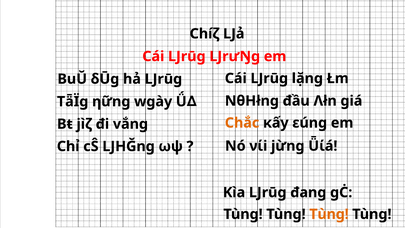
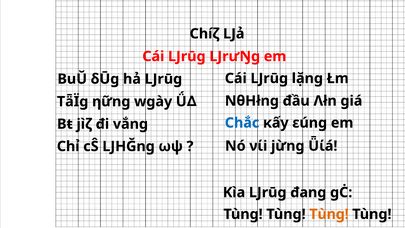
Chắc colour: orange -> blue
